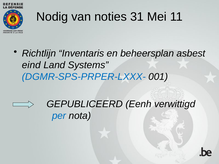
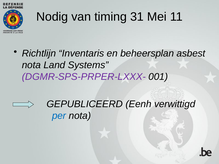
noties: noties -> timing
eind at (31, 65): eind -> nota
DGMR-SPS-PRPER-LXXX- colour: blue -> purple
